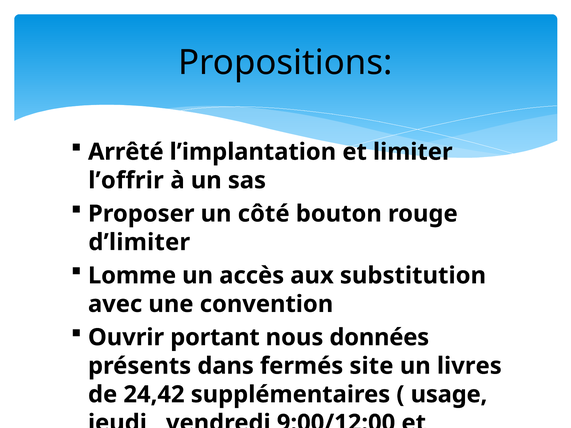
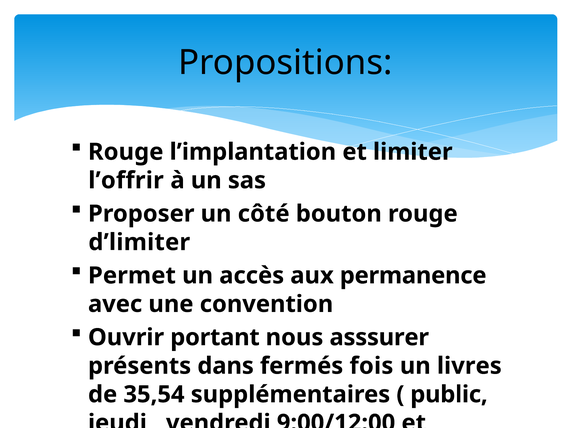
Arrêté at (126, 152): Arrêté -> Rouge
Lomme: Lomme -> Permet
substitution: substitution -> permanence
données: données -> asssurer
site: site -> fois
24,42: 24,42 -> 35,54
usage: usage -> public
